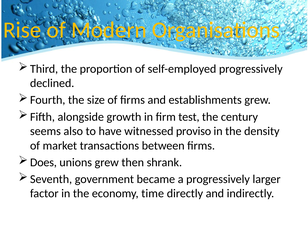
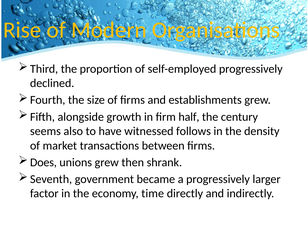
test: test -> half
proviso: proviso -> follows
